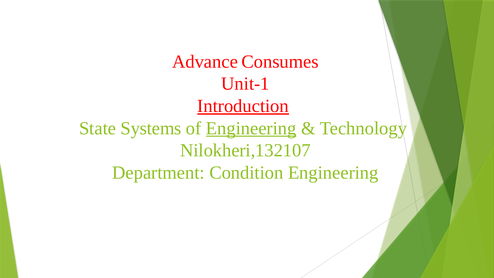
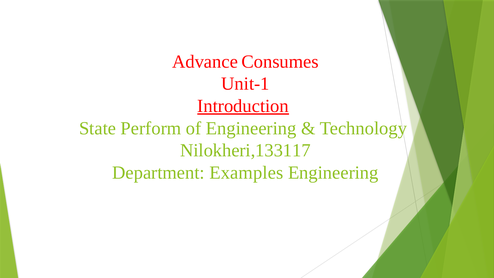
Systems: Systems -> Perform
Engineering at (251, 128) underline: present -> none
Nilokheri,132107: Nilokheri,132107 -> Nilokheri,133117
Condition: Condition -> Examples
